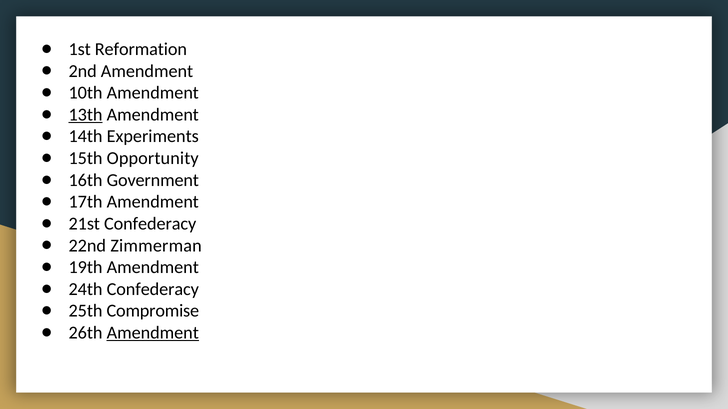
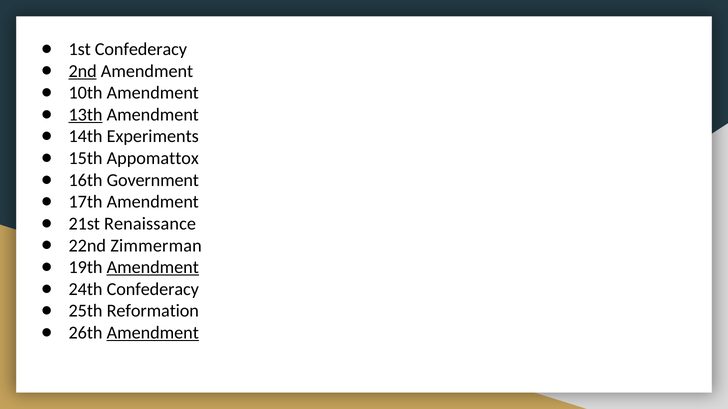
1st Reformation: Reformation -> Confederacy
2nd underline: none -> present
Opportunity: Opportunity -> Appomattox
21st Confederacy: Confederacy -> Renaissance
Amendment at (153, 268) underline: none -> present
Compromise: Compromise -> Reformation
